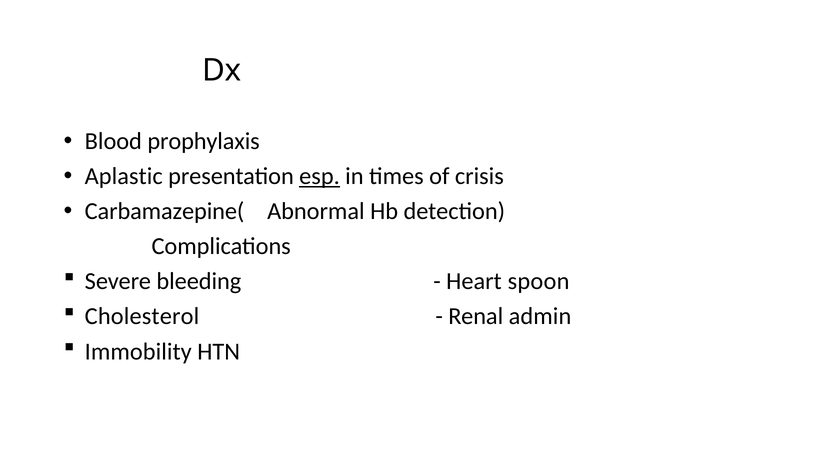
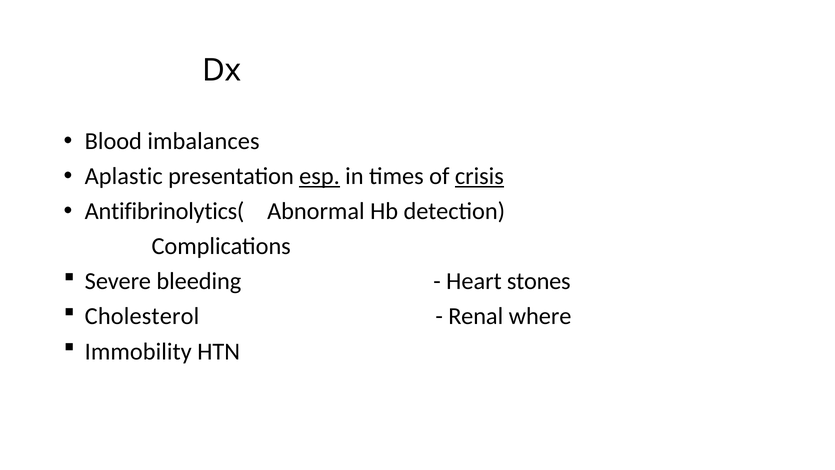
prophylaxis: prophylaxis -> imbalances
crisis underline: none -> present
Carbamazepine(: Carbamazepine( -> Antifibrinolytics(
spoon: spoon -> stones
admin: admin -> where
